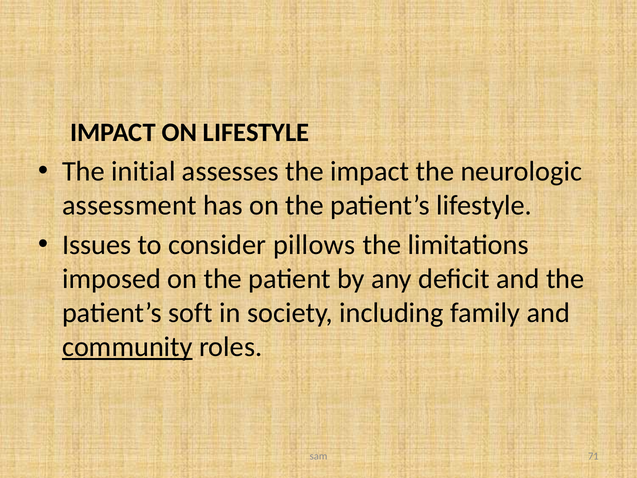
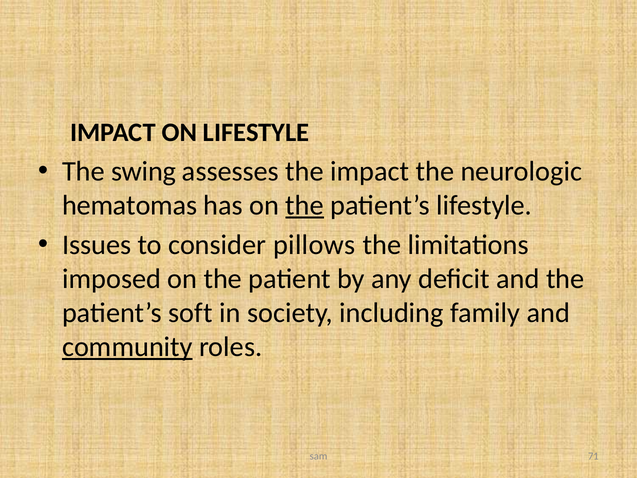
initial: initial -> swing
assessment: assessment -> hematomas
the at (305, 205) underline: none -> present
